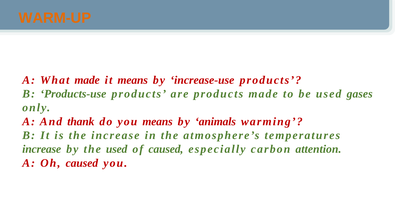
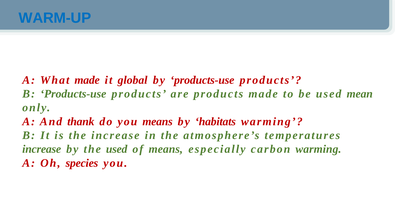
WARM-UP colour: orange -> blue
it means: means -> global
by increase-use: increase-use -> products-use
gases: gases -> mean
animals: animals -> habitats
of caused: caused -> means
carbon attention: attention -> warming
Oh caused: caused -> species
